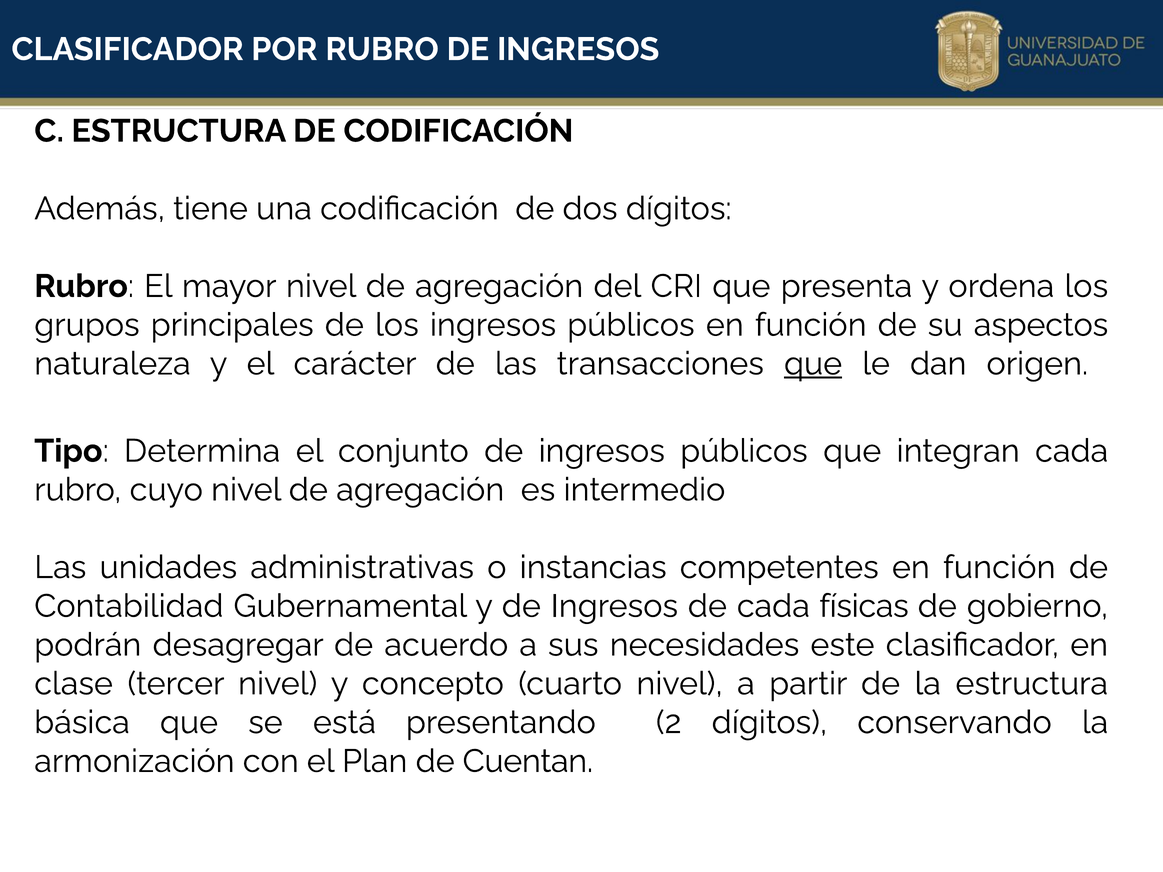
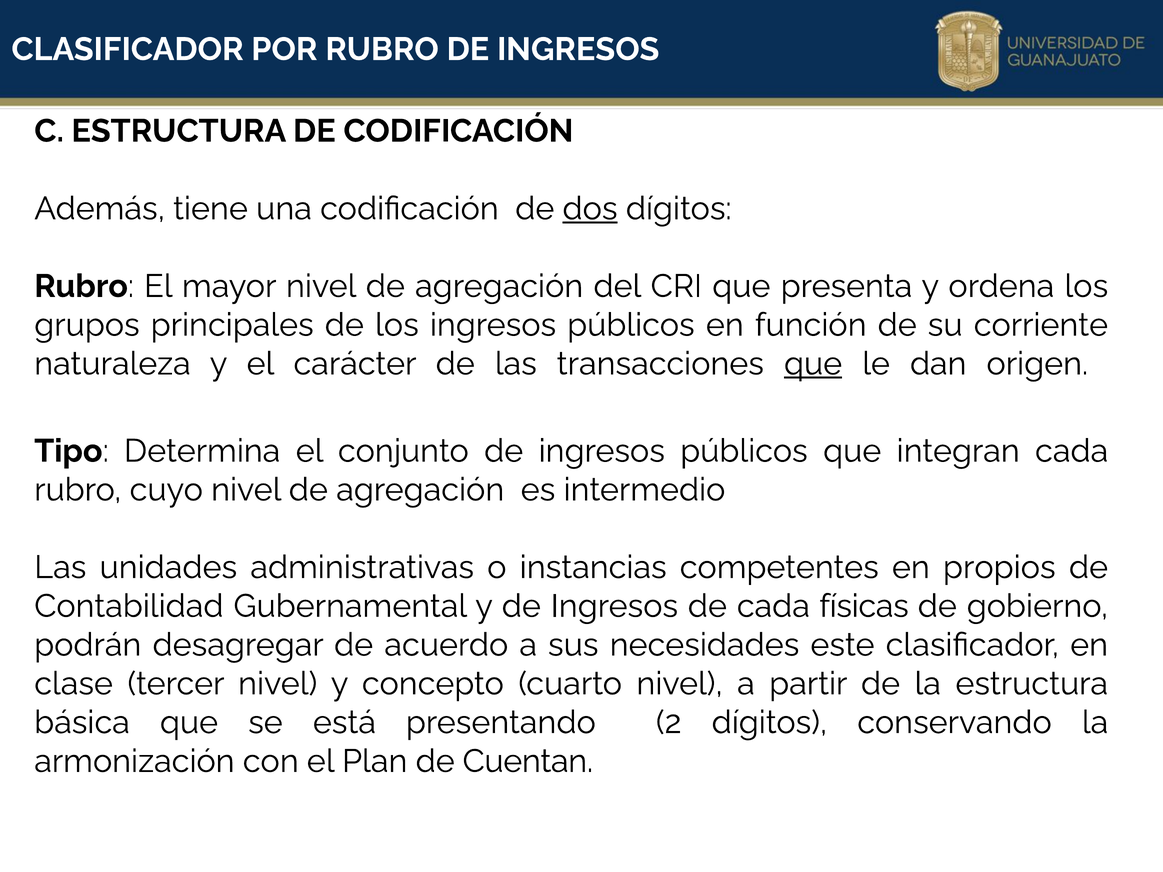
dos underline: none -> present
aspectos: aspectos -> corriente
competentes en función: función -> propios
